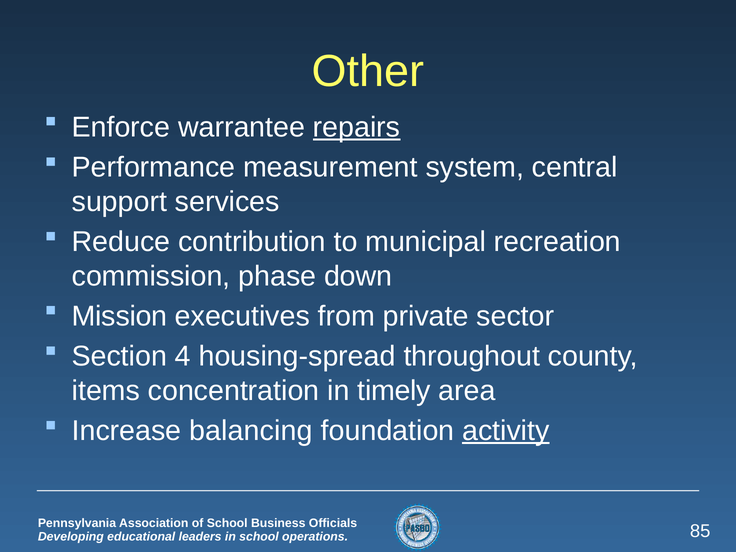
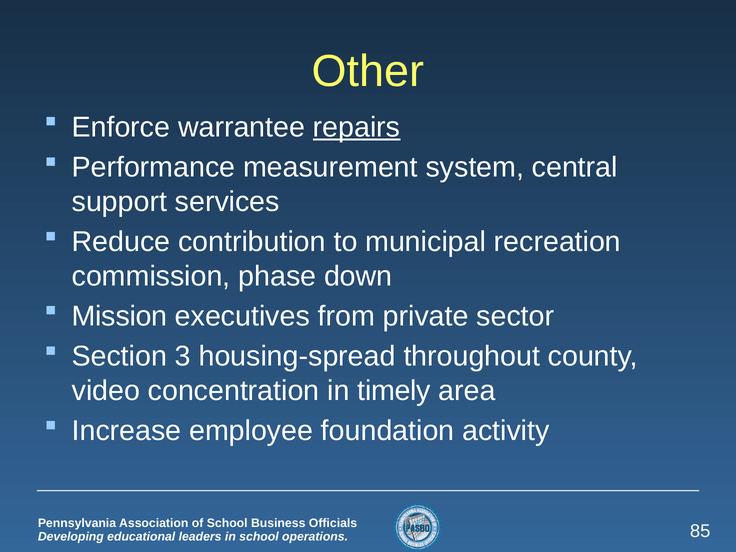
4: 4 -> 3
items: items -> video
balancing: balancing -> employee
activity underline: present -> none
